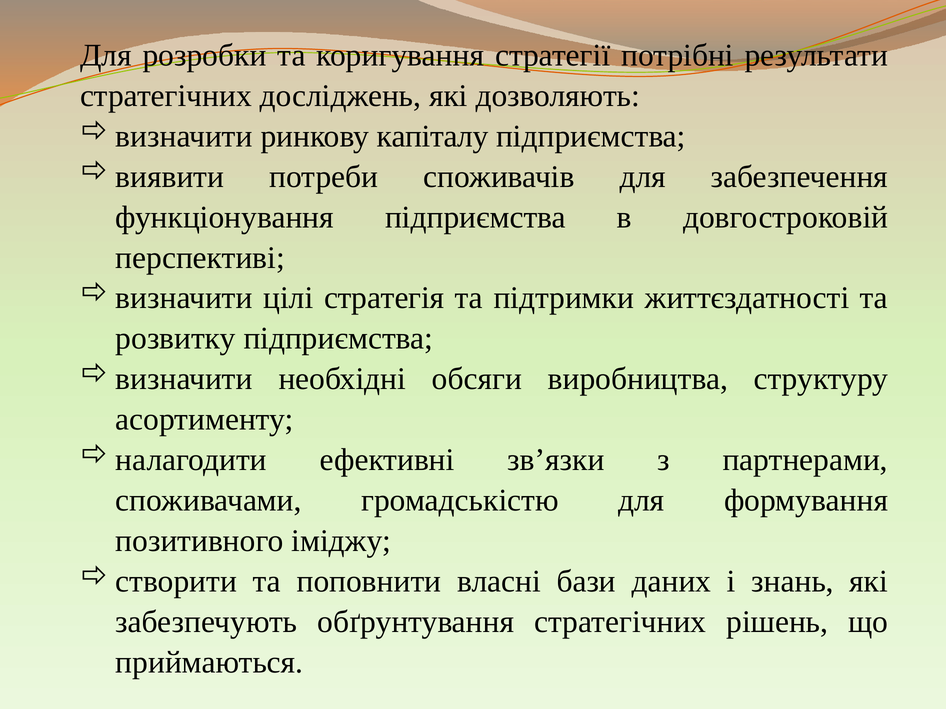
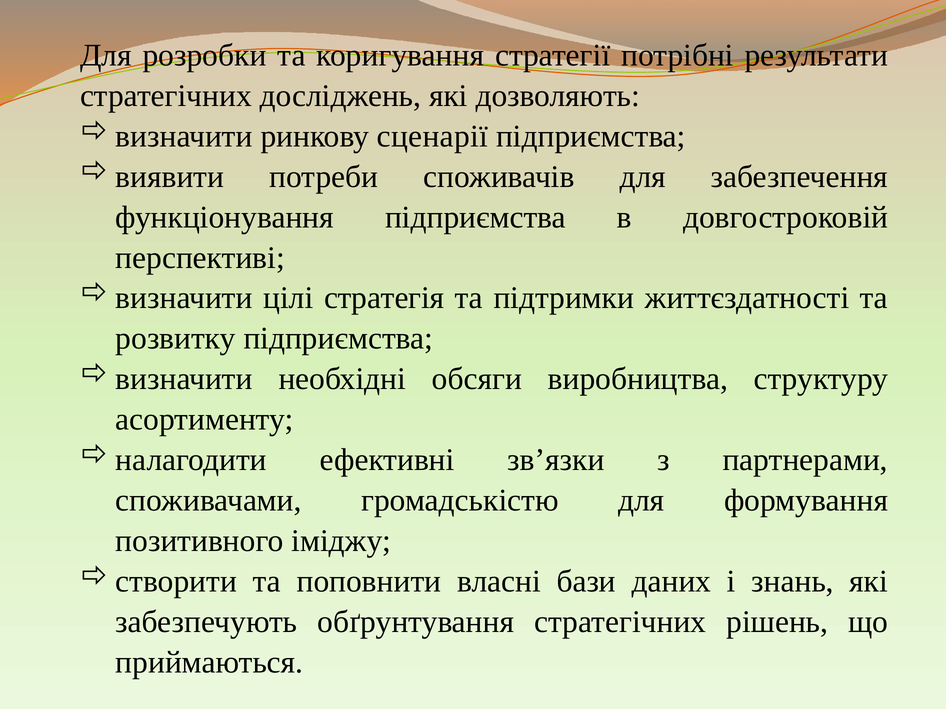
капіталу: капіталу -> сценарії
